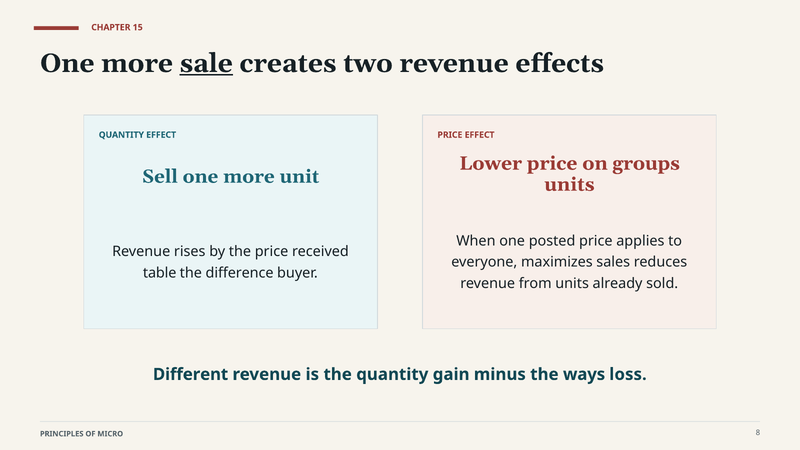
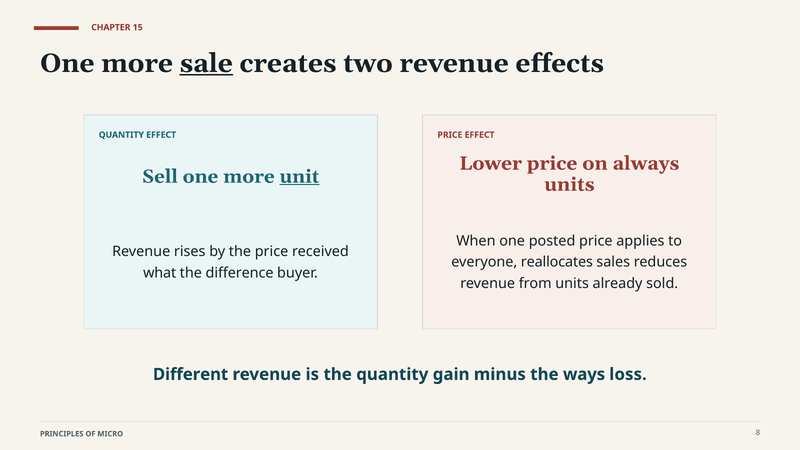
groups: groups -> always
unit underline: none -> present
maximizes: maximizes -> reallocates
table: table -> what
